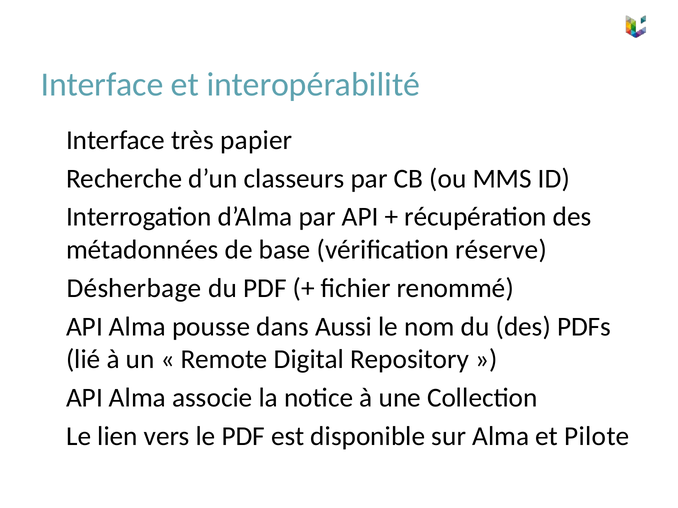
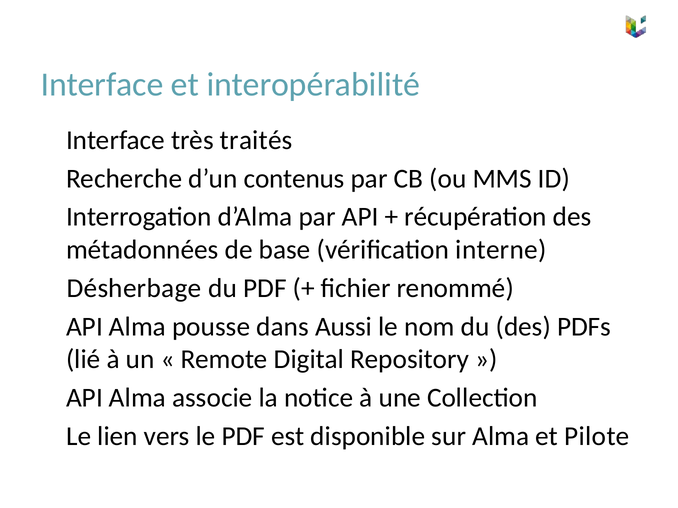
papier: papier -> traités
classeurs: classeurs -> contenus
réserve: réserve -> interne
